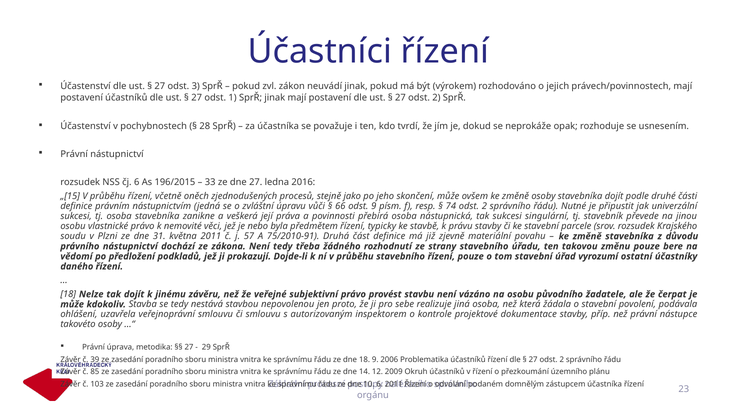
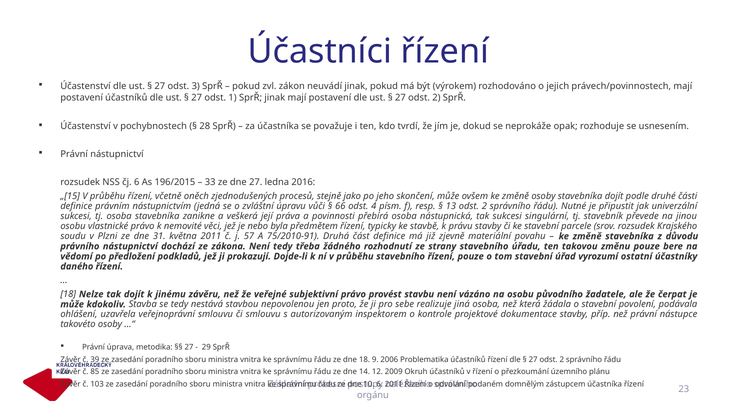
odst 9: 9 -> 4
74: 74 -> 13
